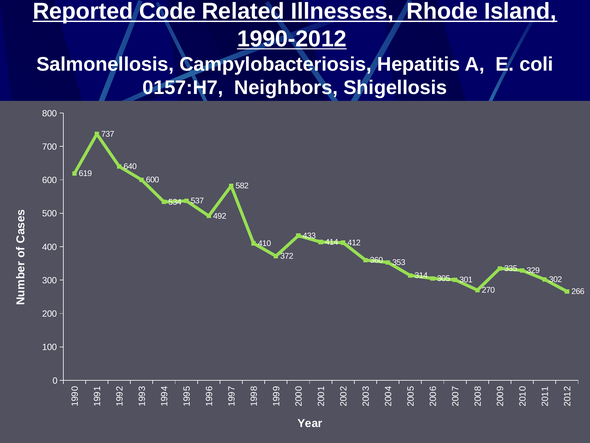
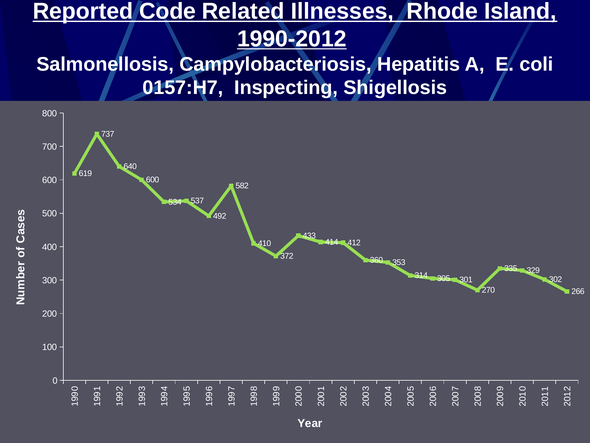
Neighbors: Neighbors -> Inspecting
